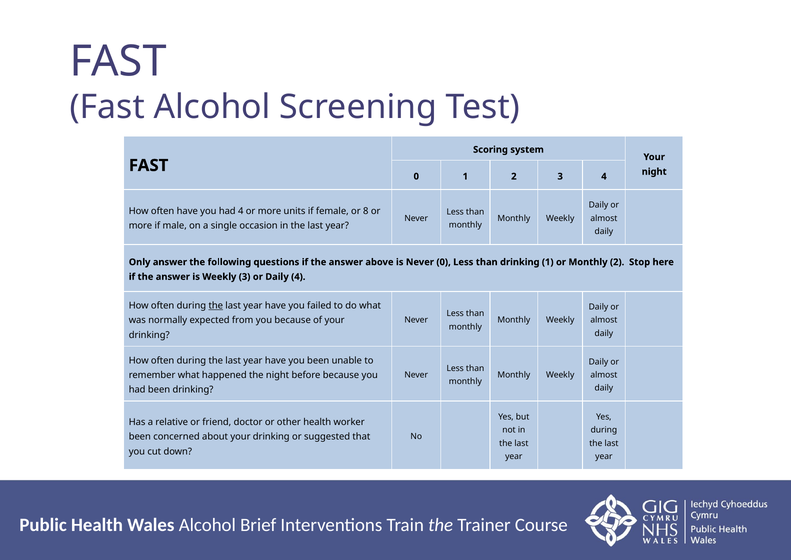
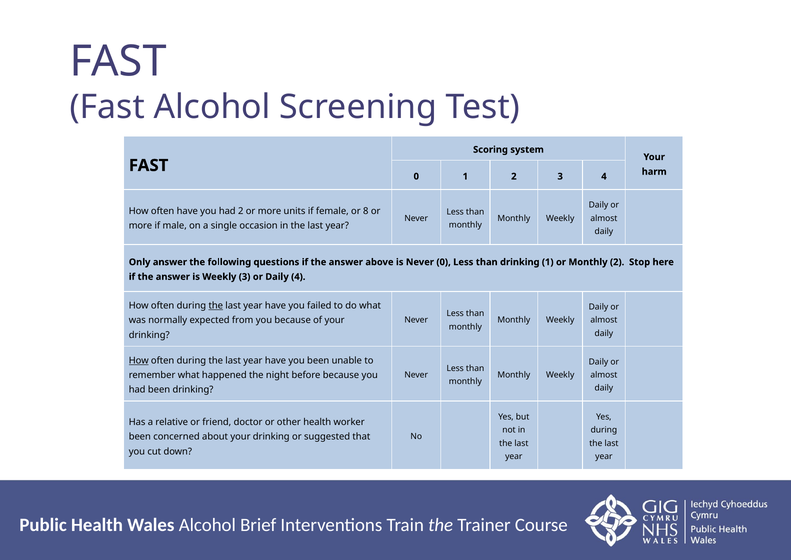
night at (654, 172): night -> harm
had 4: 4 -> 2
How at (139, 360) underline: none -> present
